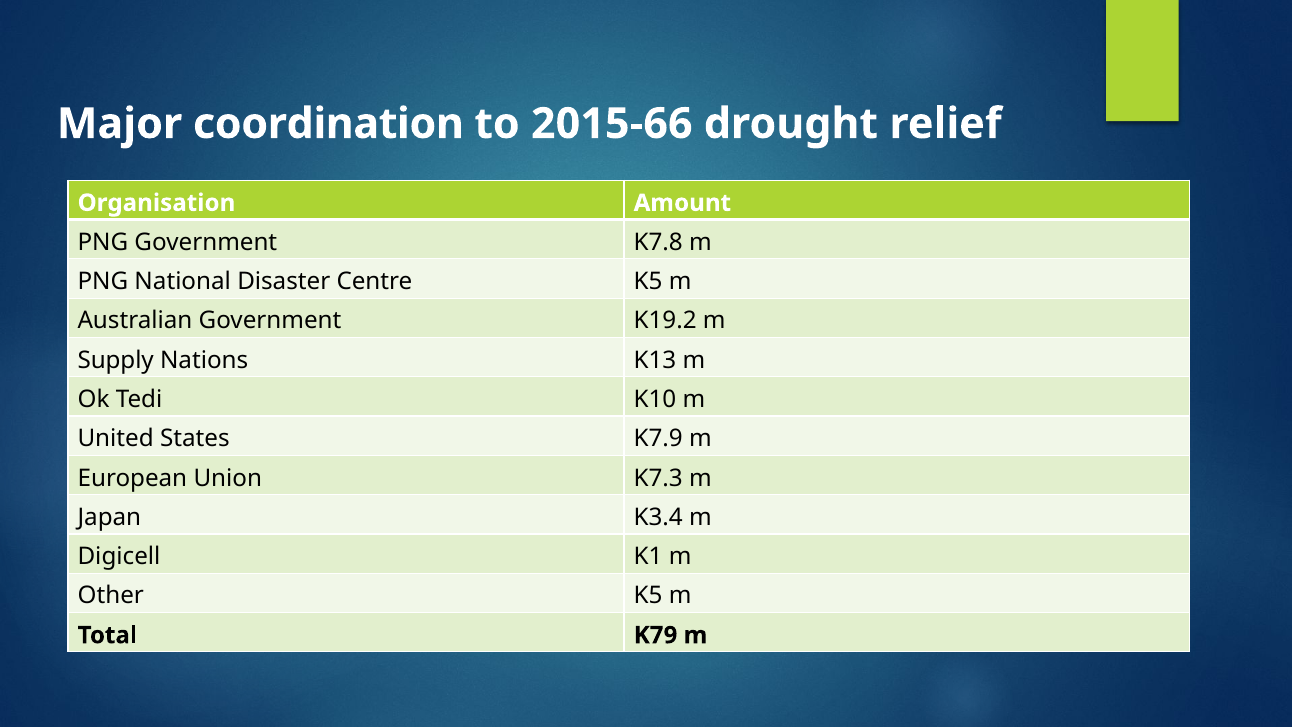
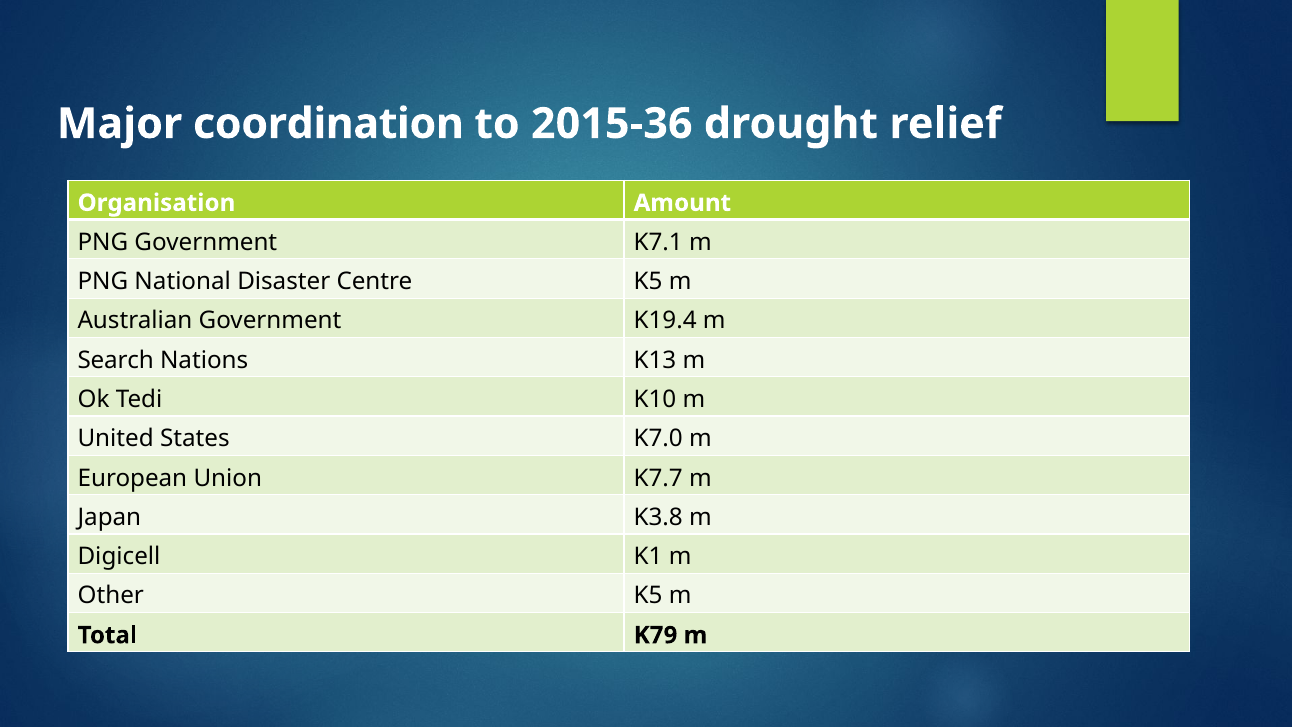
2015-66: 2015-66 -> 2015-36
K7.8: K7.8 -> K7.1
K19.2: K19.2 -> K19.4
Supply: Supply -> Search
K7.9: K7.9 -> K7.0
K7.3: K7.3 -> K7.7
K3.4: K3.4 -> K3.8
